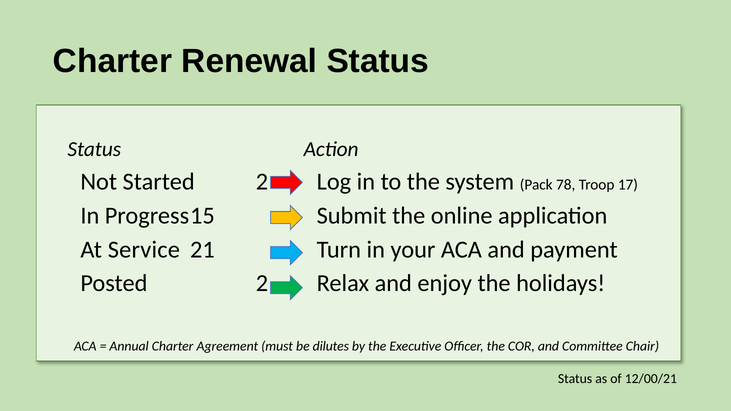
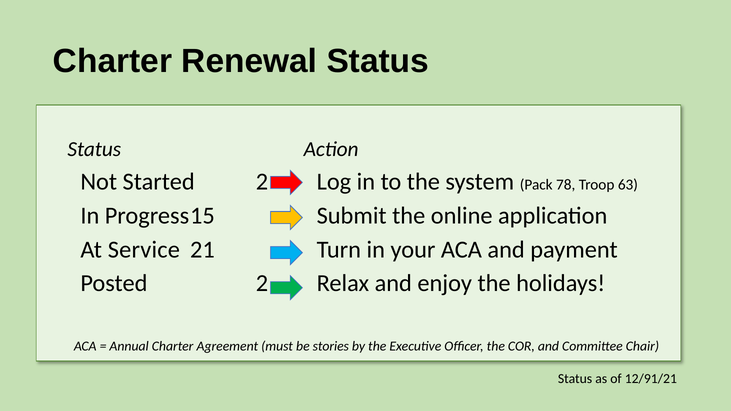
17: 17 -> 63
dilutes: dilutes -> stories
12/00/21: 12/00/21 -> 12/91/21
